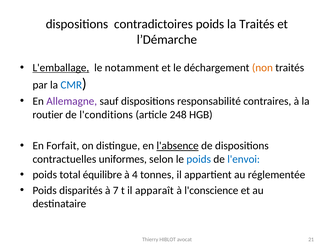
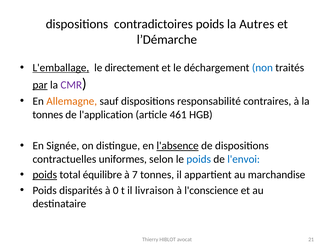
la Traités: Traités -> Autres
notamment: notamment -> directement
non colour: orange -> blue
par underline: none -> present
CMR colour: blue -> purple
Allemagne colour: purple -> orange
routier at (48, 114): routier -> tonnes
l'conditions: l'conditions -> l'application
248: 248 -> 461
Forfait: Forfait -> Signée
poids at (45, 174) underline: none -> present
4: 4 -> 7
réglementée: réglementée -> marchandise
7: 7 -> 0
apparaît: apparaît -> livraison
